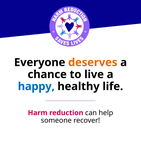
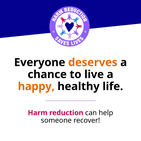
happy colour: blue -> orange
